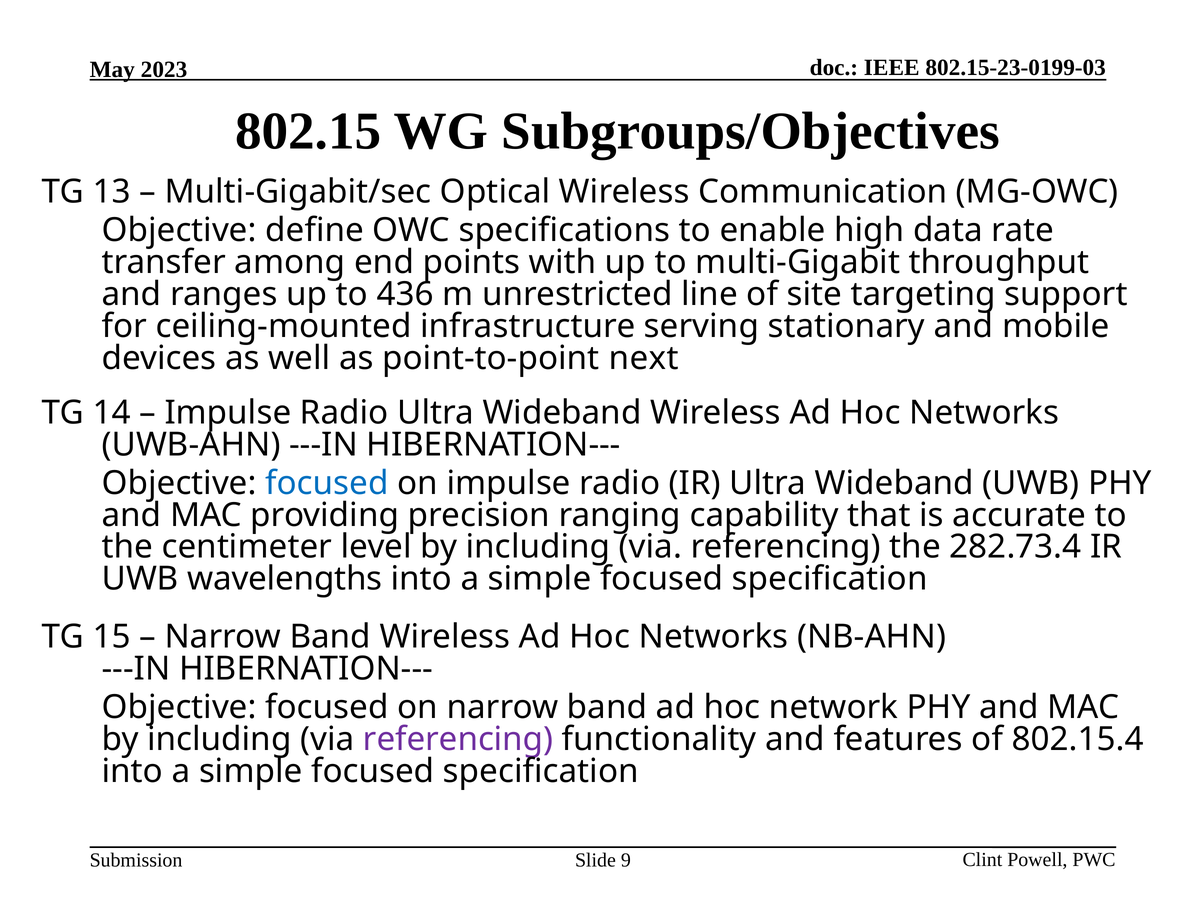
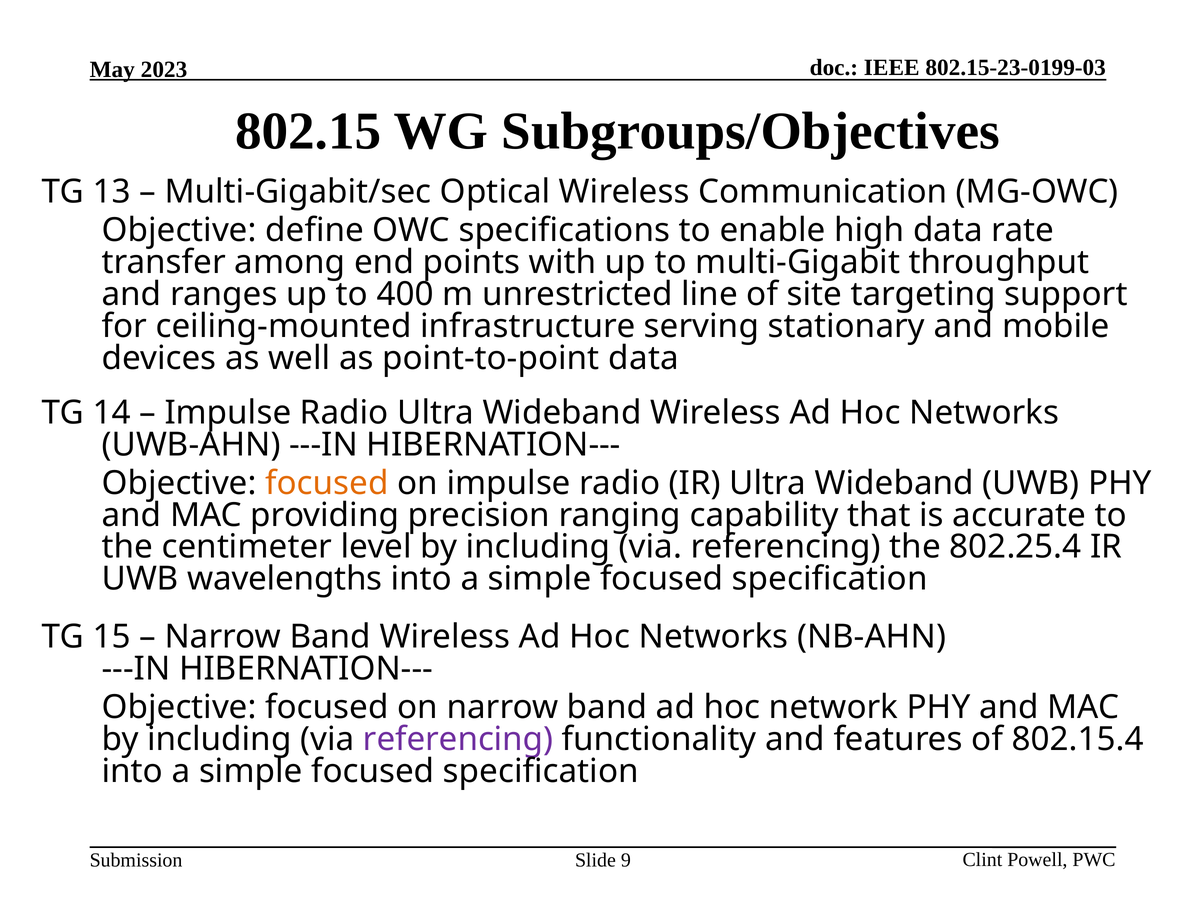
436: 436 -> 400
point-to-point next: next -> data
focused at (327, 483) colour: blue -> orange
282.73.4: 282.73.4 -> 802.25.4
